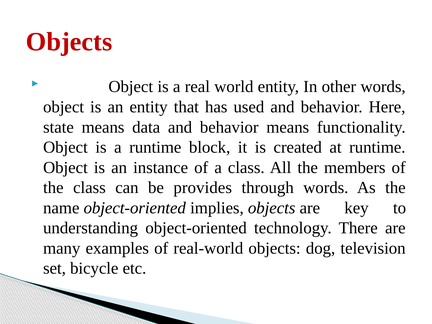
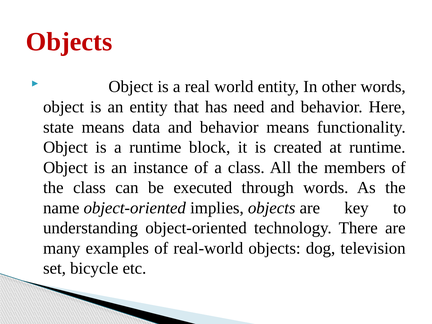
used: used -> need
provides: provides -> executed
